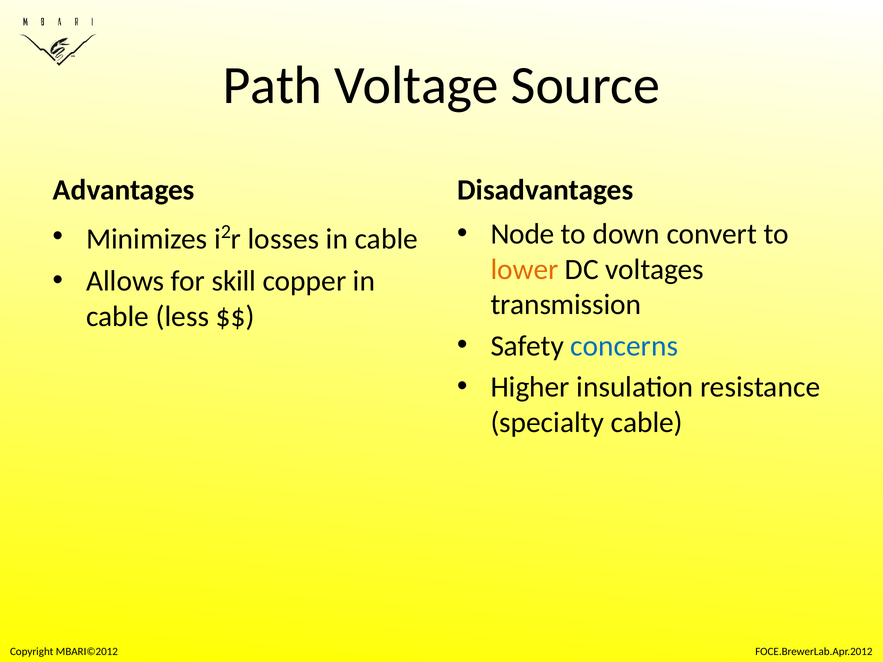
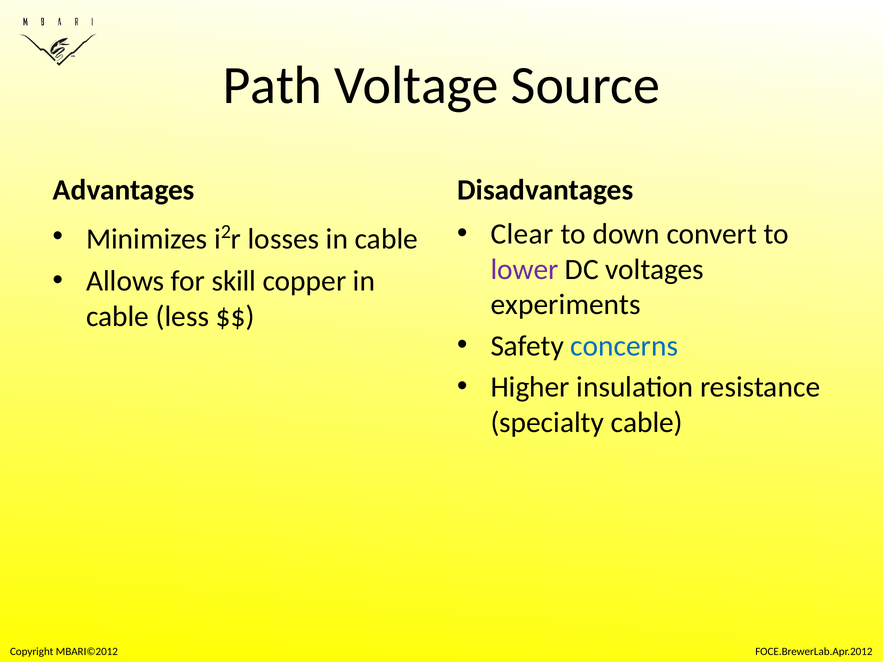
Node: Node -> Clear
lower colour: orange -> purple
transmission: transmission -> experiments
